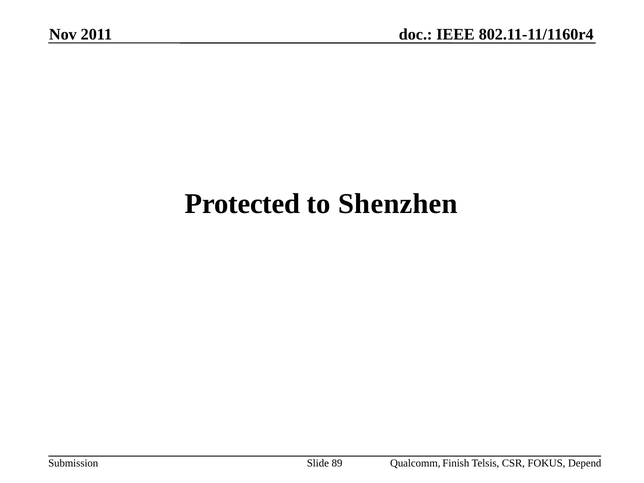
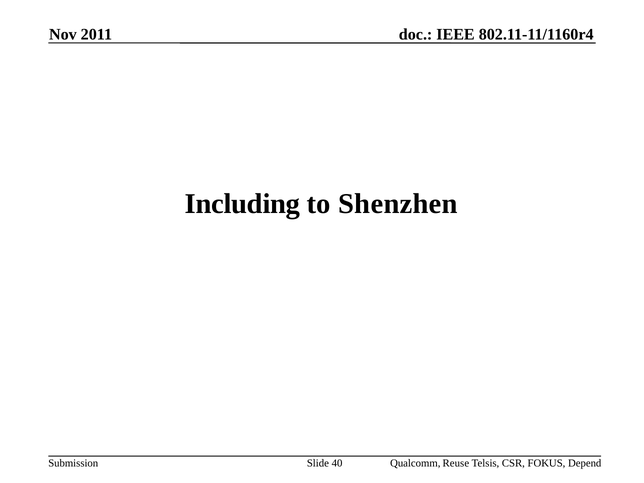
Protected: Protected -> Including
89: 89 -> 40
Finish: Finish -> Reuse
